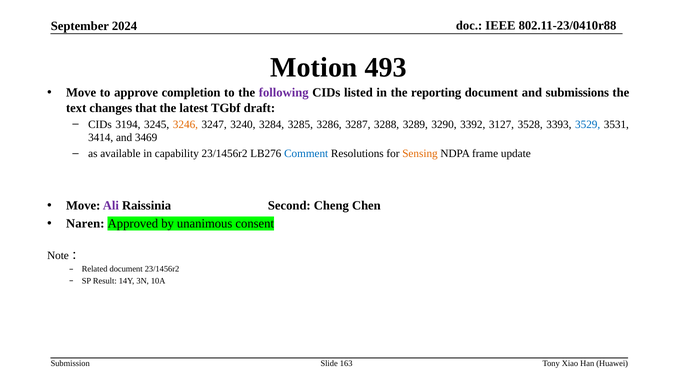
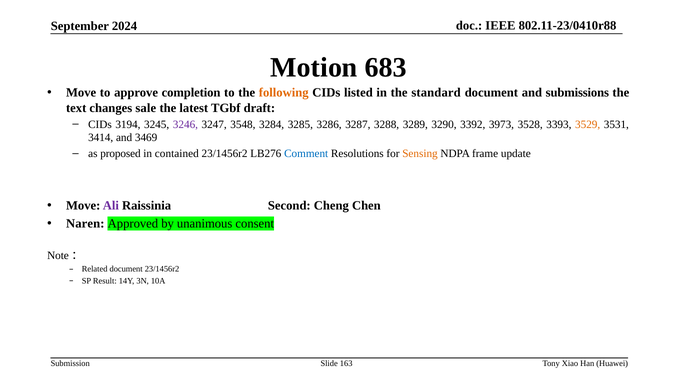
493: 493 -> 683
following colour: purple -> orange
reporting: reporting -> standard
that: that -> sale
3246 colour: orange -> purple
3240: 3240 -> 3548
3127: 3127 -> 3973
3529 colour: blue -> orange
available: available -> proposed
capability: capability -> contained
